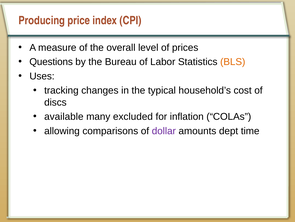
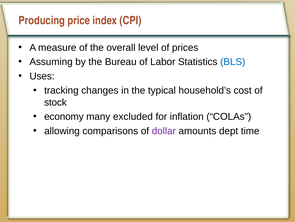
Questions: Questions -> Assuming
BLS colour: orange -> blue
discs: discs -> stock
available: available -> economy
